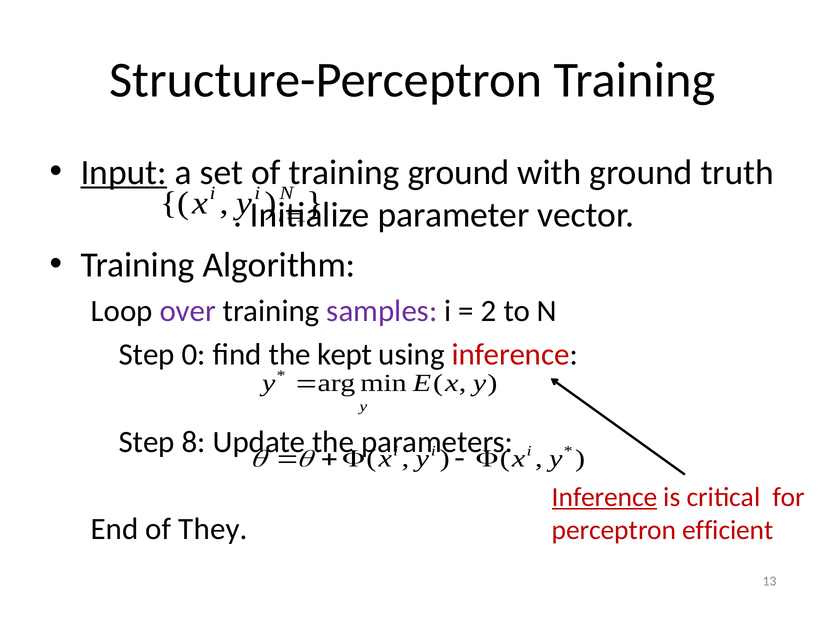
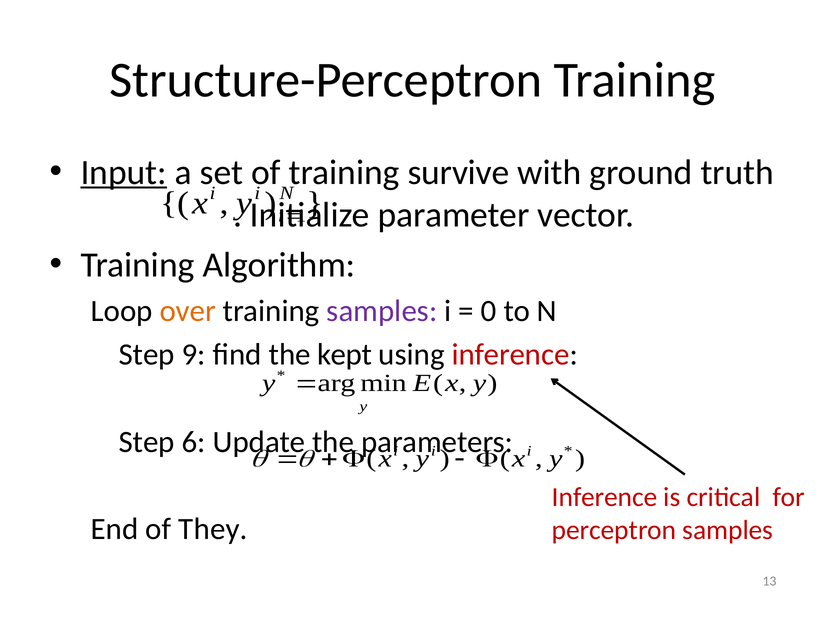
training ground: ground -> survive
over colour: purple -> orange
2: 2 -> 0
0: 0 -> 9
8: 8 -> 6
Inference at (605, 497) underline: present -> none
perceptron efficient: efficient -> samples
